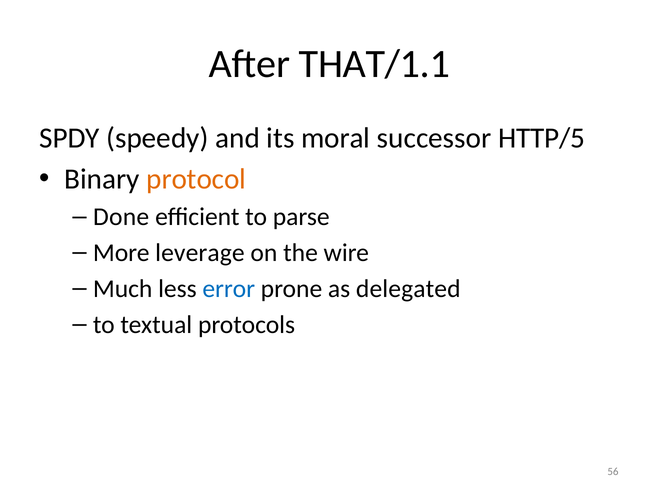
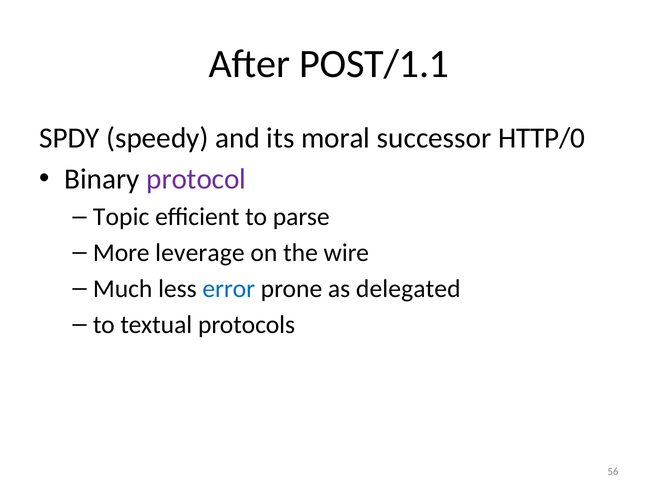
THAT/1.1: THAT/1.1 -> POST/1.1
HTTP/5: HTTP/5 -> HTTP/0
protocol colour: orange -> purple
Done: Done -> Topic
